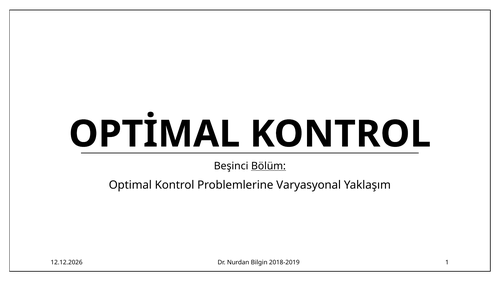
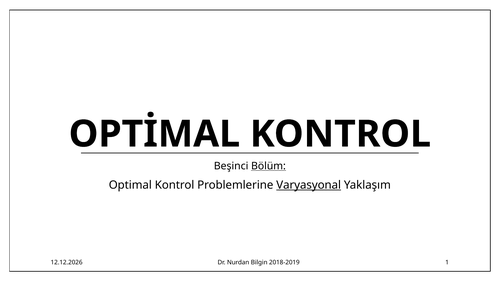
Varyasyonal underline: none -> present
